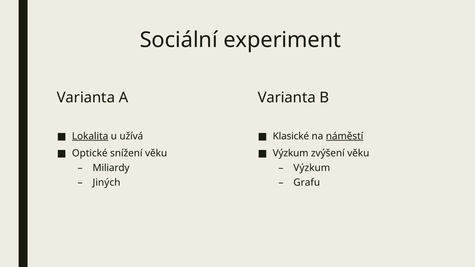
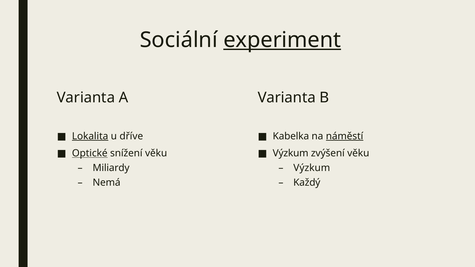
experiment underline: none -> present
užívá: užívá -> dříve
Klasické: Klasické -> Kabelka
Optické underline: none -> present
Jiných: Jiných -> Nemá
Grafu: Grafu -> Každý
